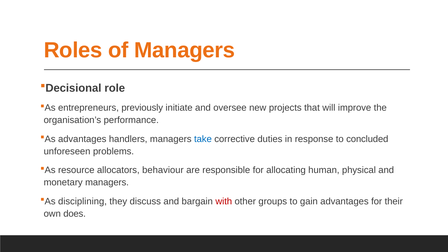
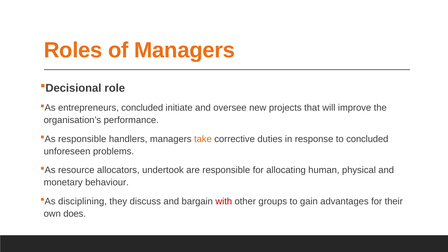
entrepreneurs previously: previously -> concluded
advantages at (82, 139): advantages -> responsible
take colour: blue -> orange
behaviour: behaviour -> undertook
monetary managers: managers -> behaviour
